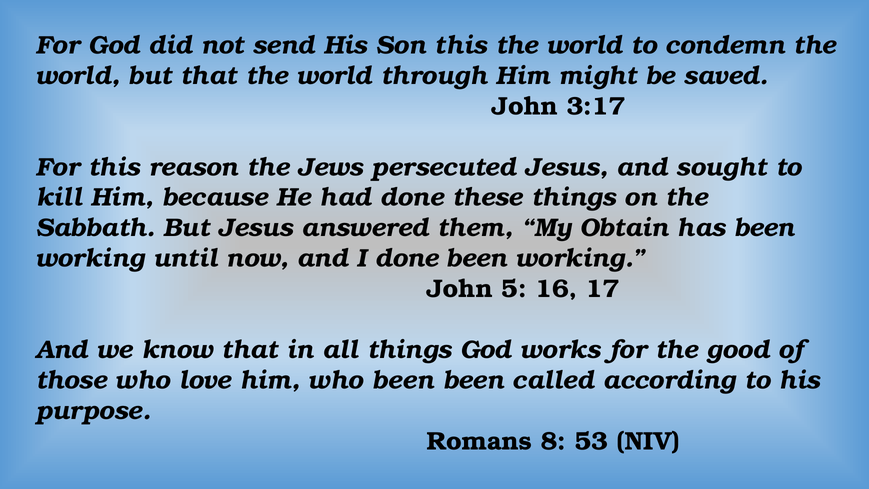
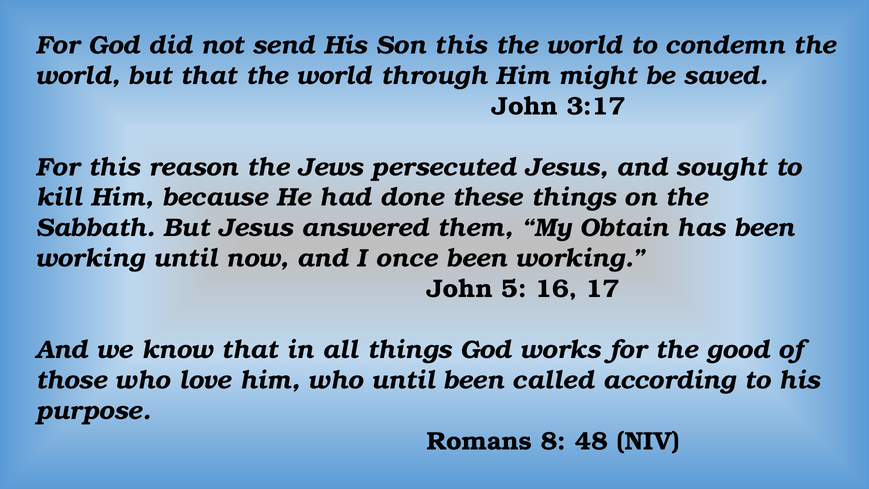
I done: done -> once
who been: been -> until
53: 53 -> 48
